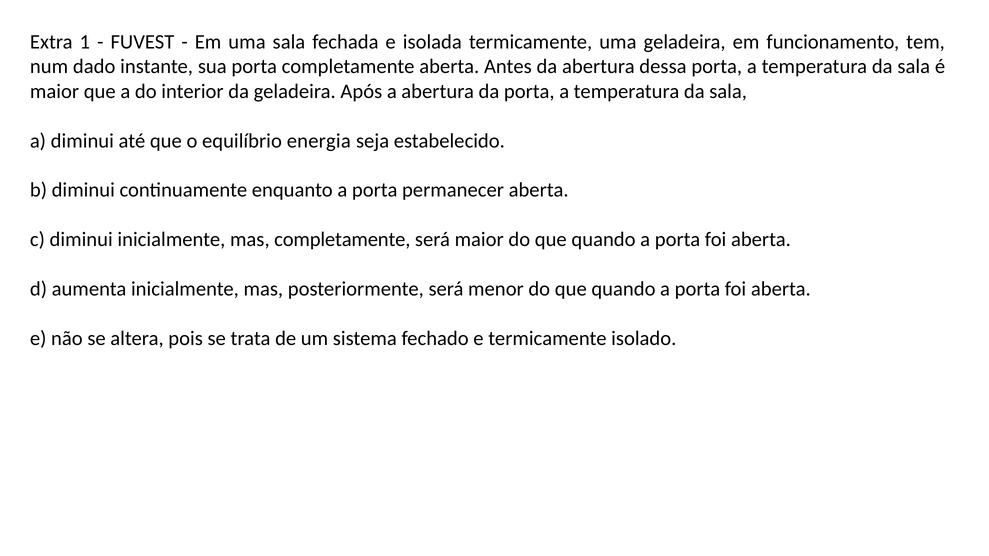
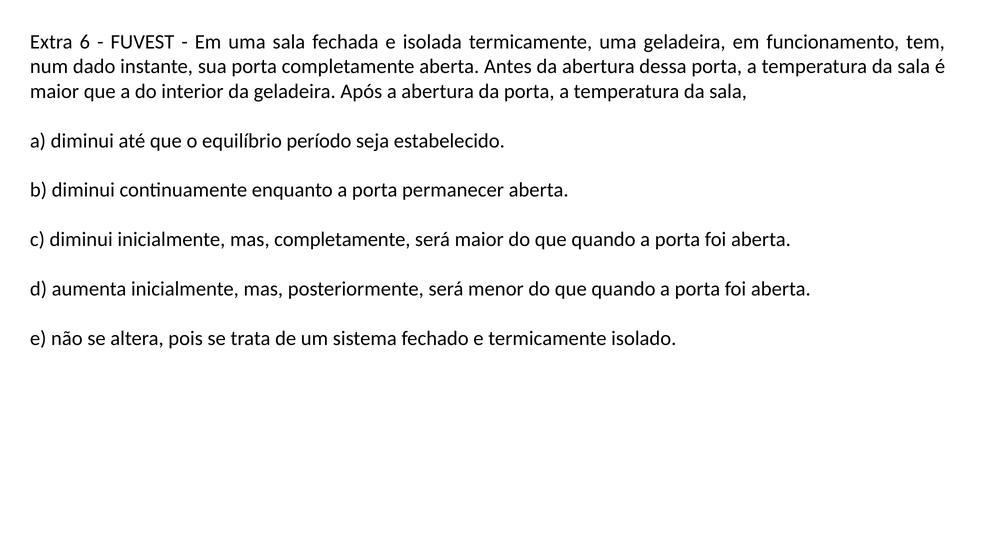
1: 1 -> 6
energia: energia -> período
